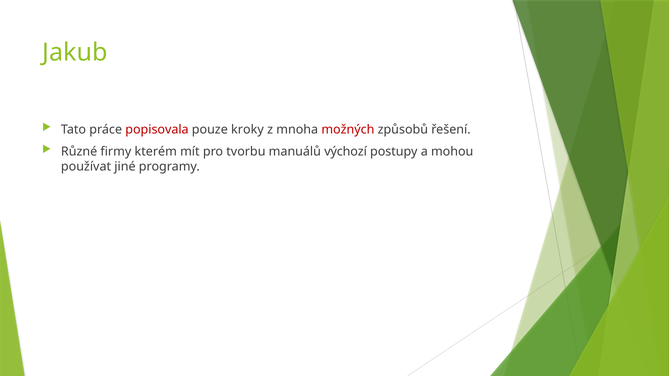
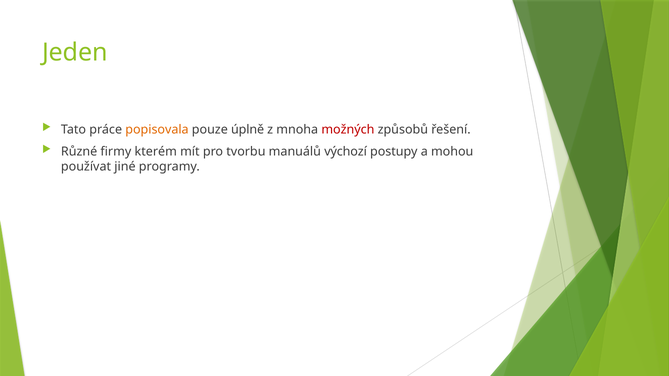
Jakub: Jakub -> Jeden
popisovala colour: red -> orange
kroky: kroky -> úplně
